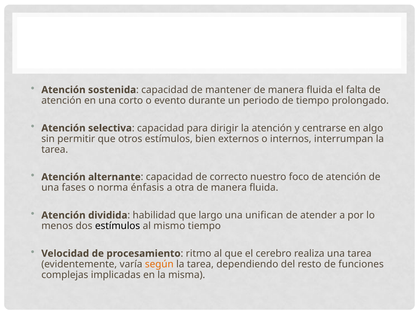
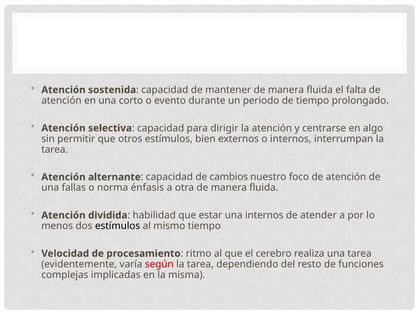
correcto: correcto -> cambios
fases: fases -> fallas
largo: largo -> estar
una unifican: unifican -> internos
según colour: orange -> red
